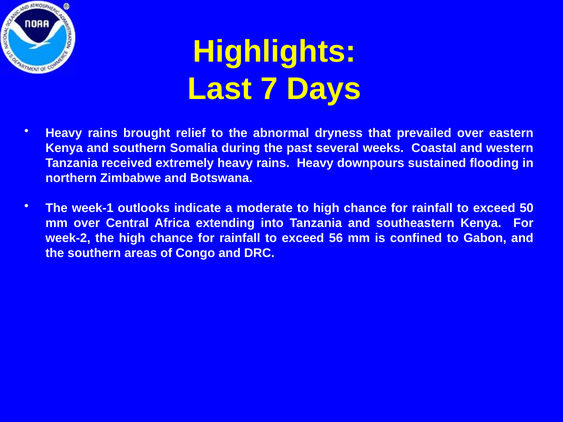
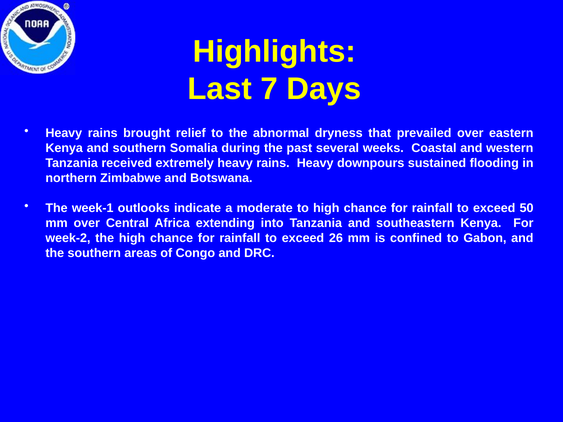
56: 56 -> 26
